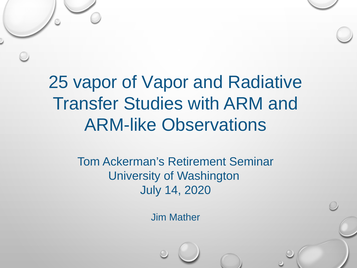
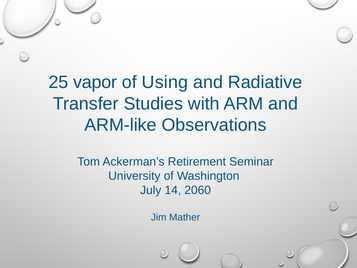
of Vapor: Vapor -> Using
2020: 2020 -> 2060
